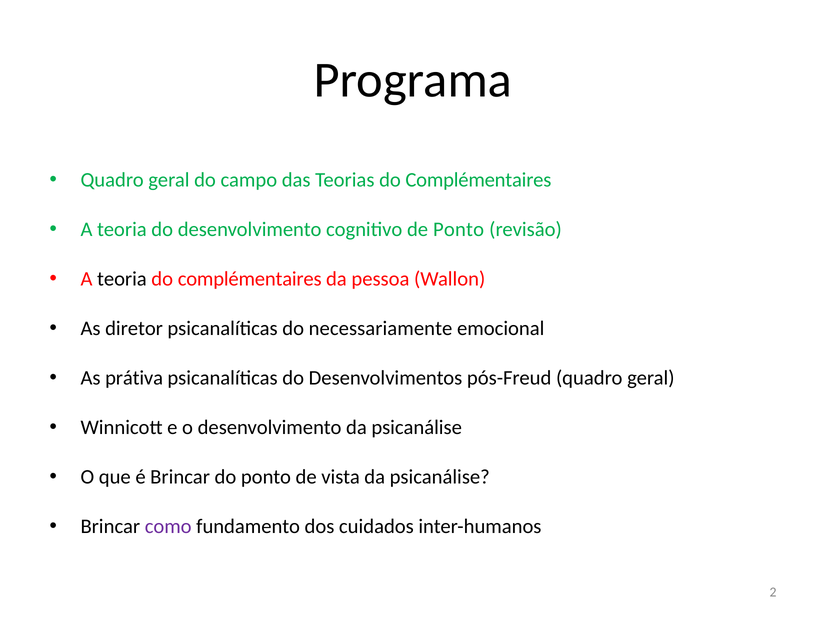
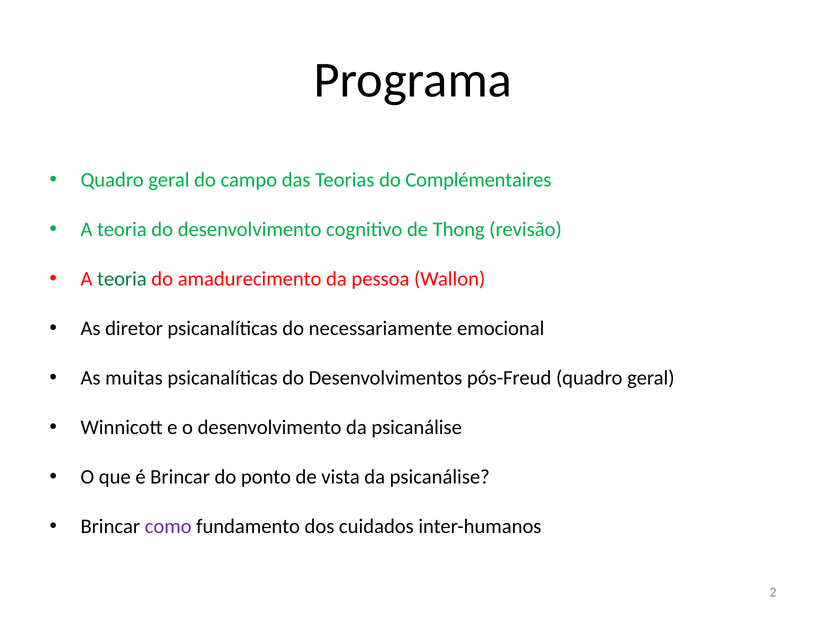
de Ponto: Ponto -> Thong
teoria at (122, 279) colour: black -> green
complémentaires at (250, 279): complémentaires -> amadurecimento
prátiva: prátiva -> muitas
